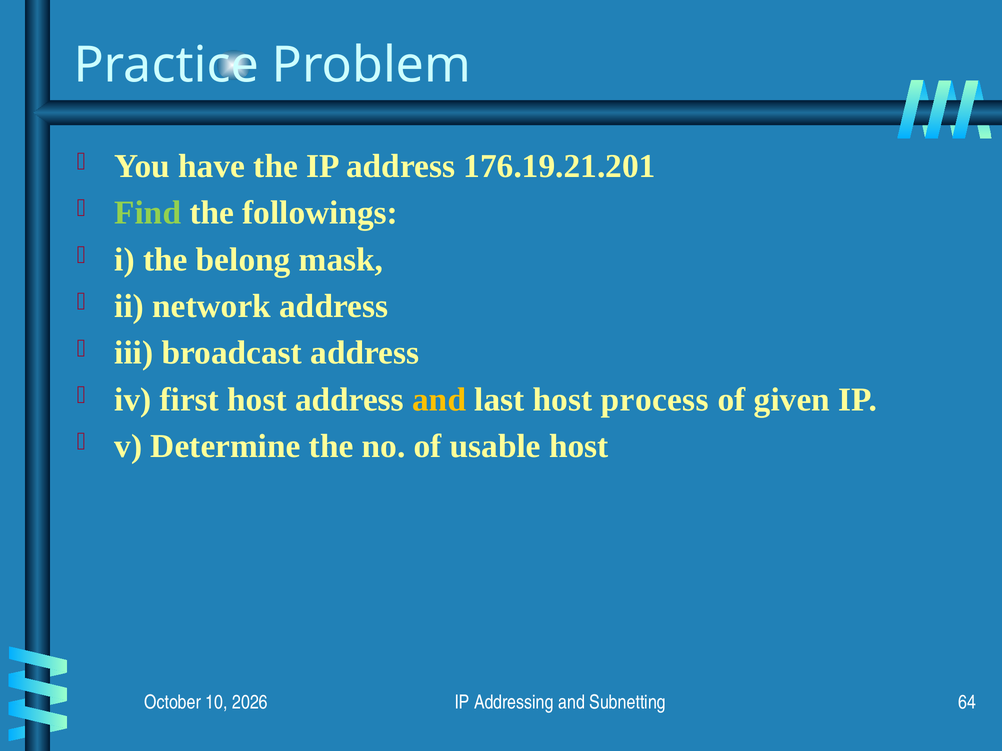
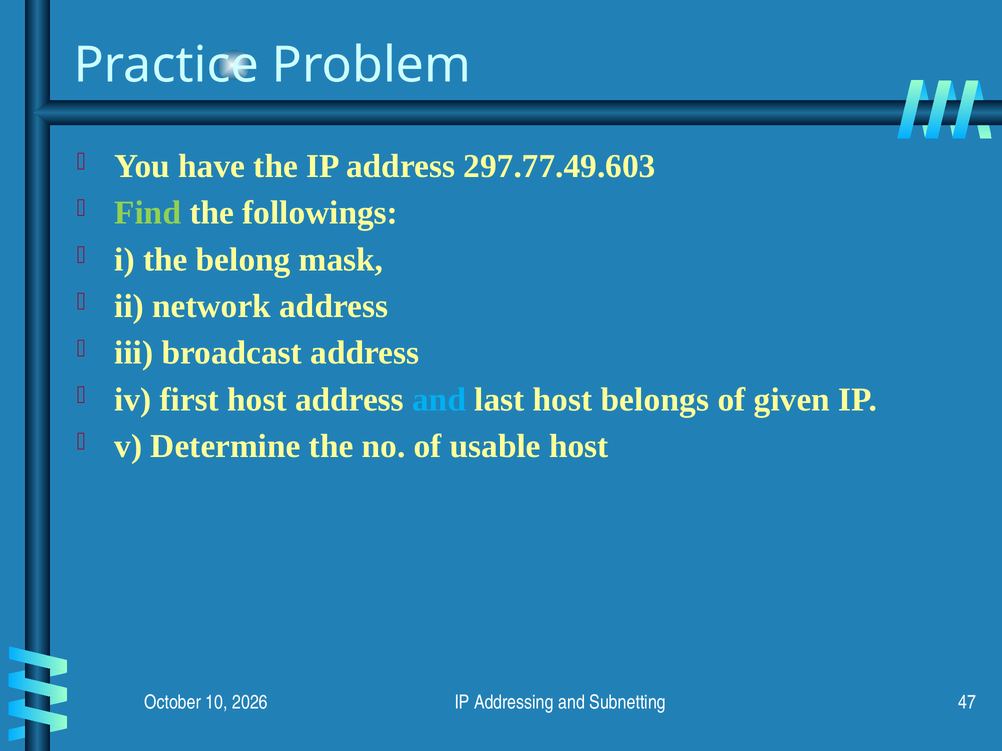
176.19.21.201: 176.19.21.201 -> 297.77.49.603
and at (439, 400) colour: yellow -> light blue
process: process -> belongs
64: 64 -> 47
